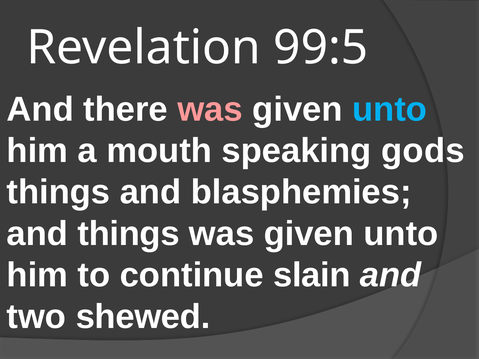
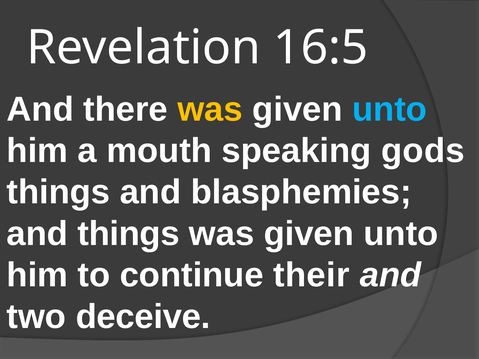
99:5: 99:5 -> 16:5
was at (210, 109) colour: pink -> yellow
slain: slain -> their
shewed: shewed -> deceive
